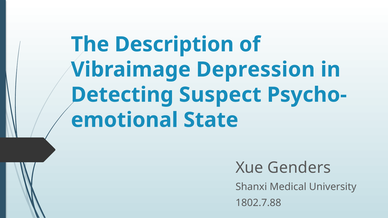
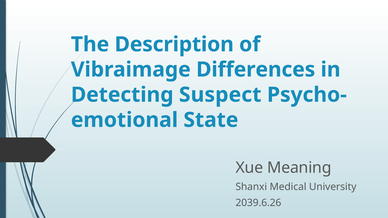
Depression: Depression -> Differences
Genders: Genders -> Meaning
1802.7.88: 1802.7.88 -> 2039.6.26
